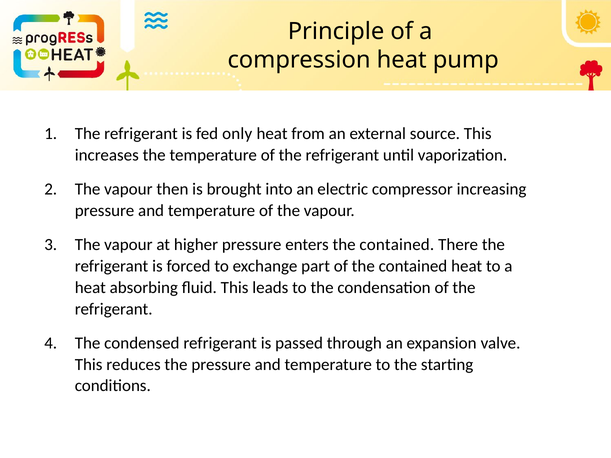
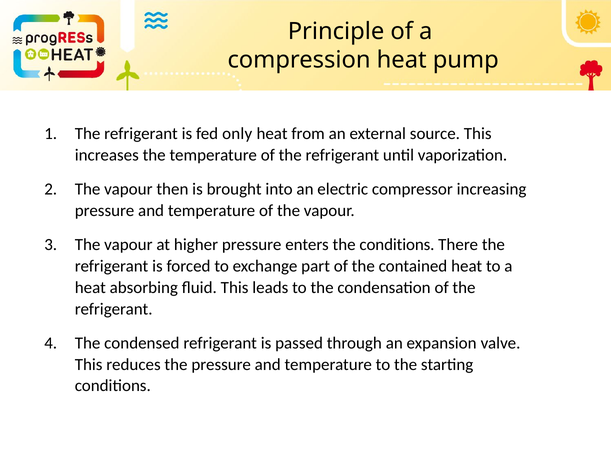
enters the contained: contained -> conditions
